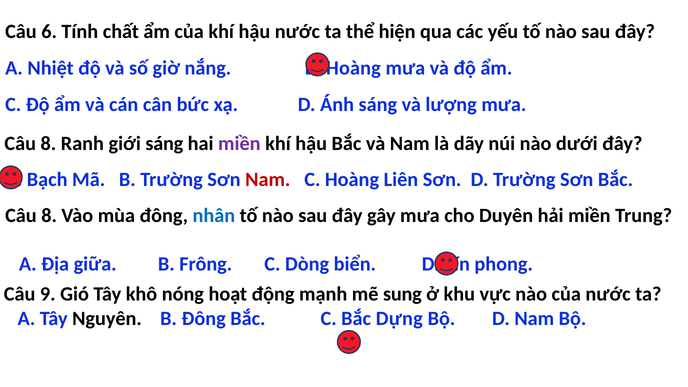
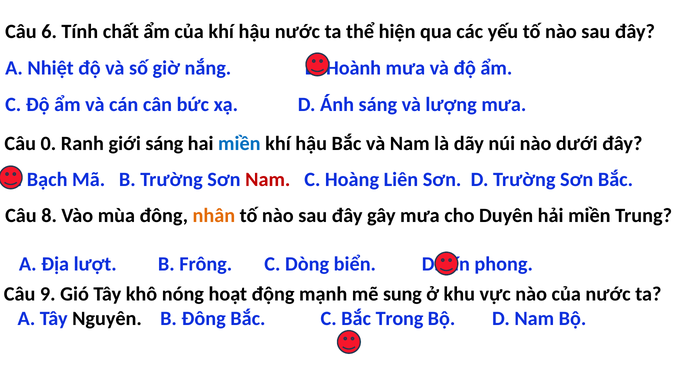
Hoàng at (353, 68): Hoàng -> Hoành
8 at (48, 143): 8 -> 0
miền at (239, 143) colour: purple -> blue
nhân colour: blue -> orange
giữa: giữa -> lượt
Dựng: Dựng -> Trong
